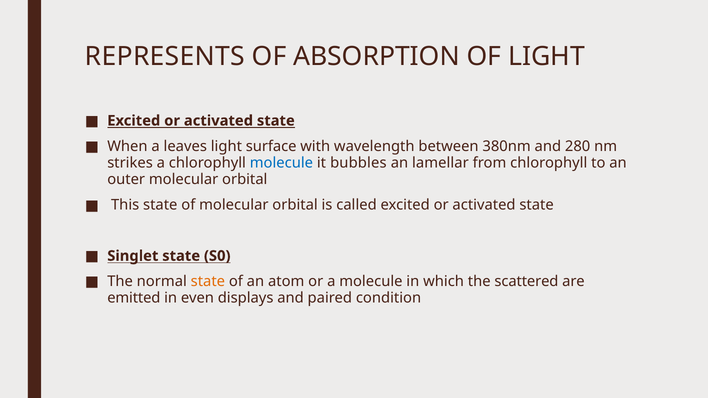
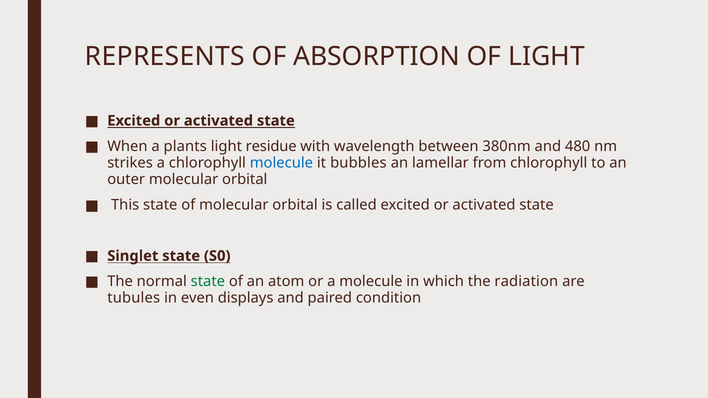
leaves: leaves -> plants
surface: surface -> residue
280: 280 -> 480
state at (208, 282) colour: orange -> green
scattered: scattered -> radiation
emitted: emitted -> tubules
